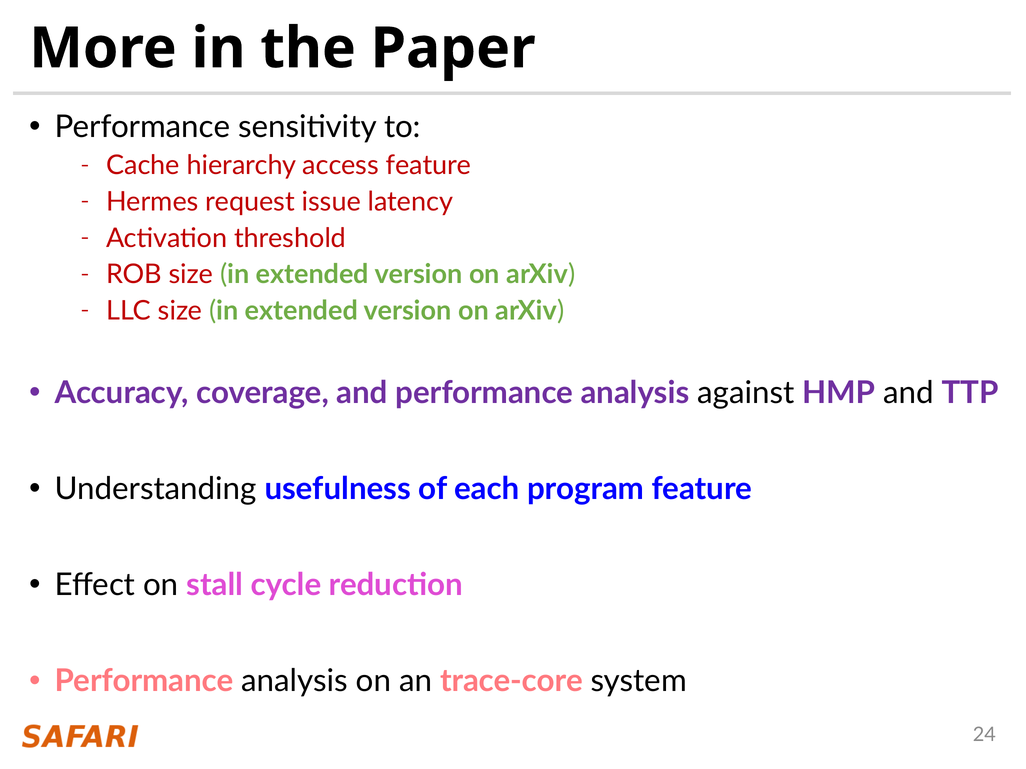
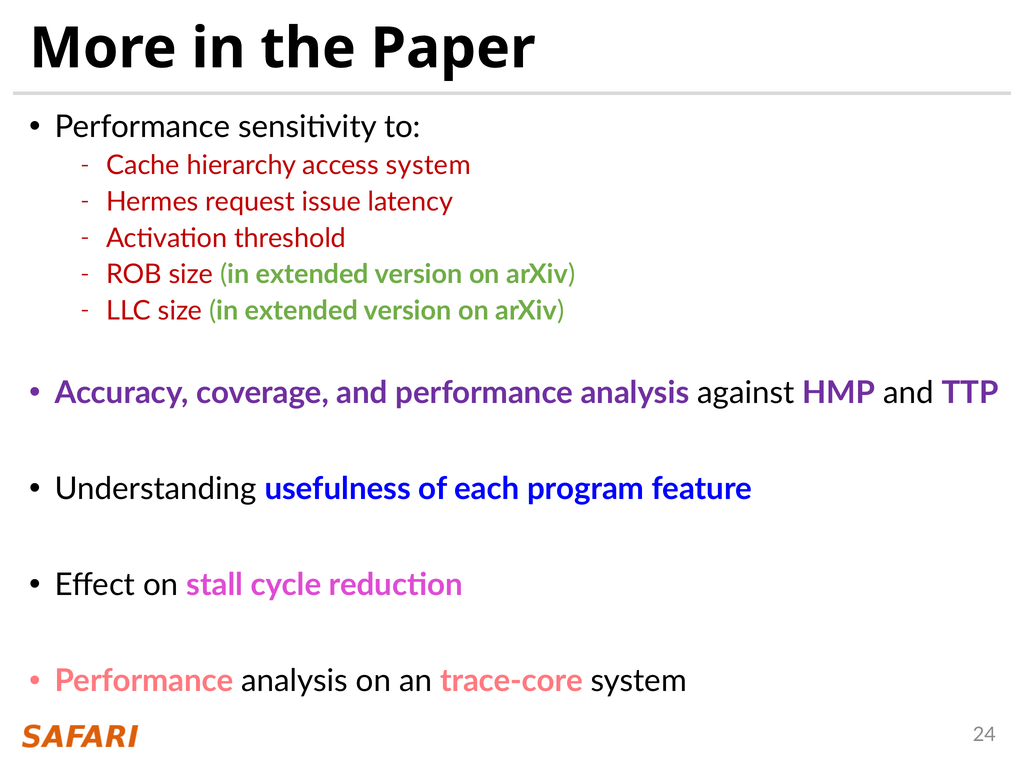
access feature: feature -> system
